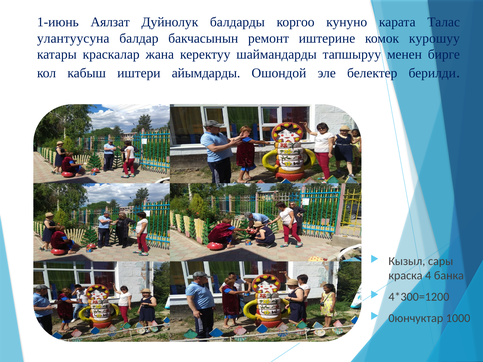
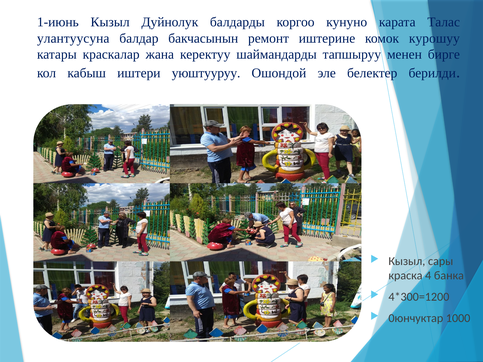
1-июнь Аялзат: Аялзат -> Кызыл
айымдарды: айымдарды -> уюштууруу
